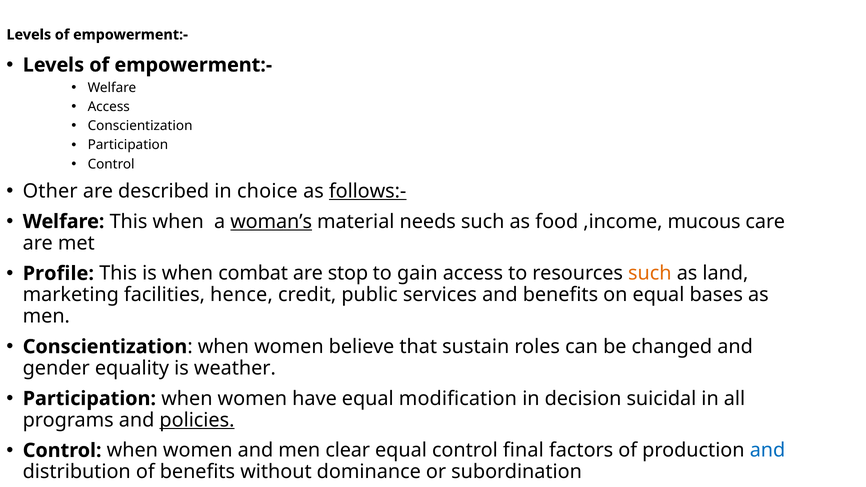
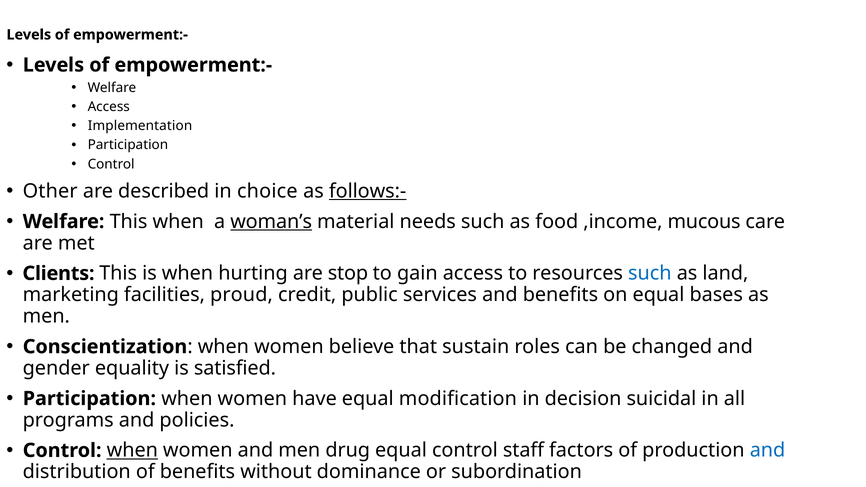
Conscientization at (140, 126): Conscientization -> Implementation
Profile: Profile -> Clients
combat: combat -> hurting
such at (650, 273) colour: orange -> blue
hence: hence -> proud
weather: weather -> satisfied
policies underline: present -> none
when at (132, 451) underline: none -> present
clear: clear -> drug
final: final -> staff
